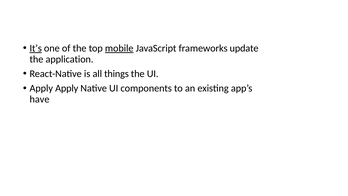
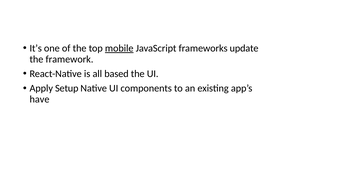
It’s underline: present -> none
application: application -> framework
things: things -> based
Apply Apply: Apply -> Setup
